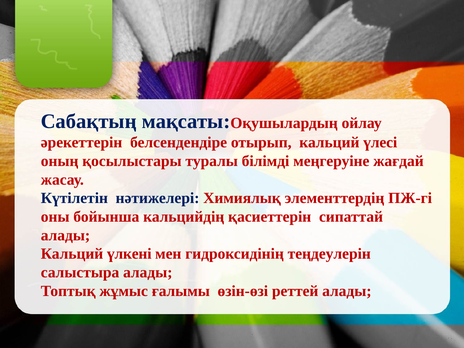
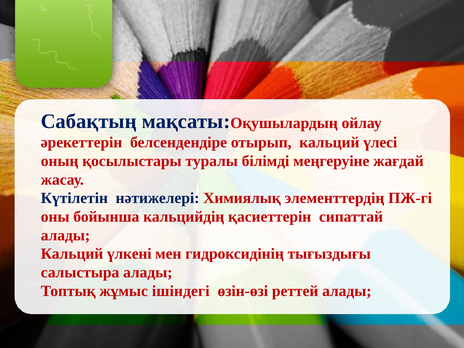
теңдеулерін: теңдеулерін -> тығыздығы
ғалымы: ғалымы -> ішіндегі
